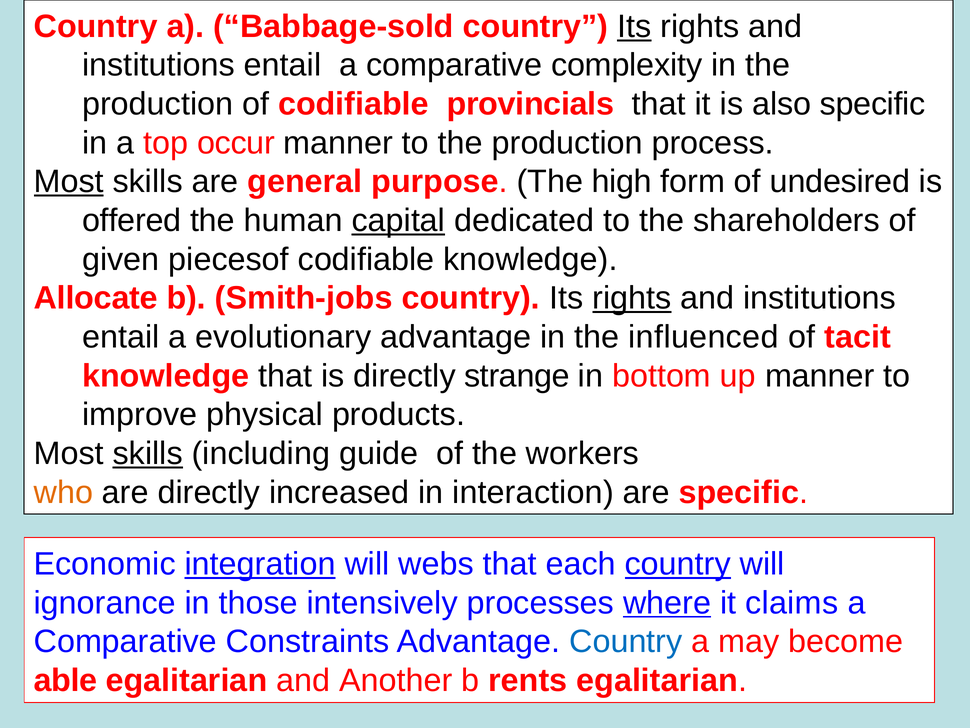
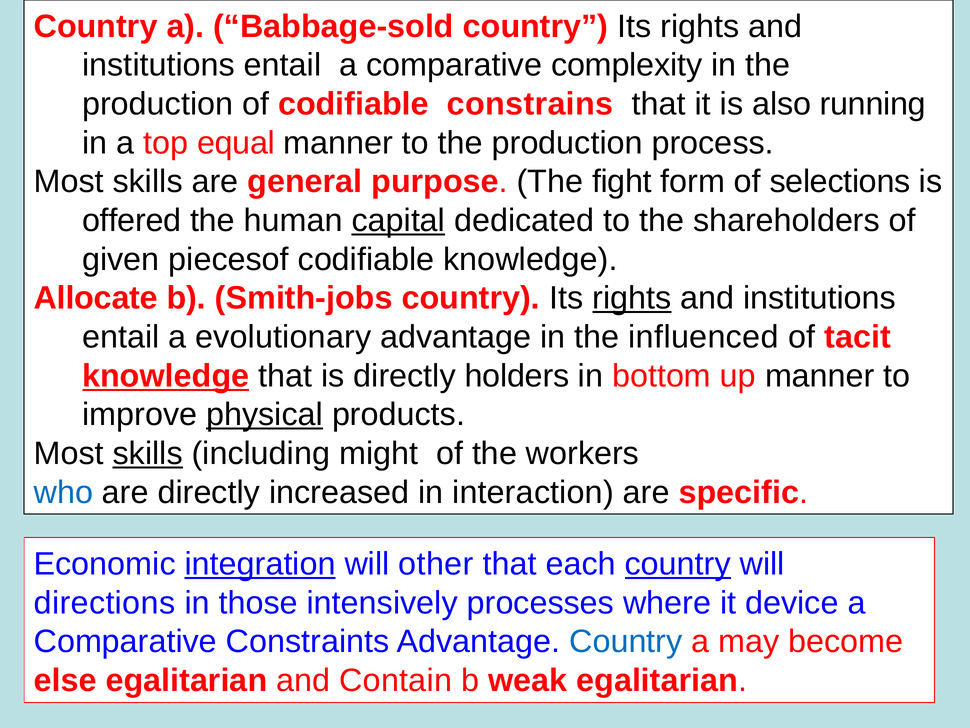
Its at (634, 26) underline: present -> none
provincials: provincials -> constrains
also specific: specific -> running
occur: occur -> equal
Most at (69, 182) underline: present -> none
high: high -> fight
undesired: undesired -> selections
knowledge at (166, 376) underline: none -> present
strange: strange -> holders
physical underline: none -> present
guide: guide -> might
who colour: orange -> blue
webs: webs -> other
ignorance: ignorance -> directions
where underline: present -> none
claims: claims -> device
able: able -> else
Another: Another -> Contain
rents: rents -> weak
